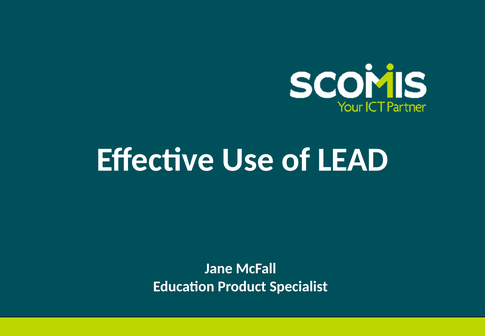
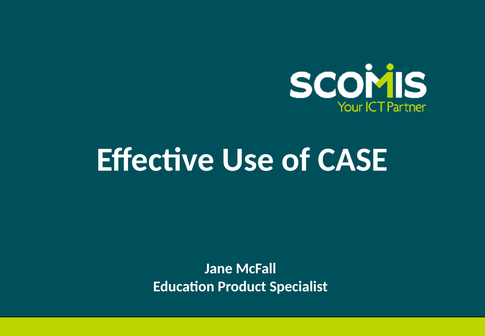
LEAD: LEAD -> CASE
